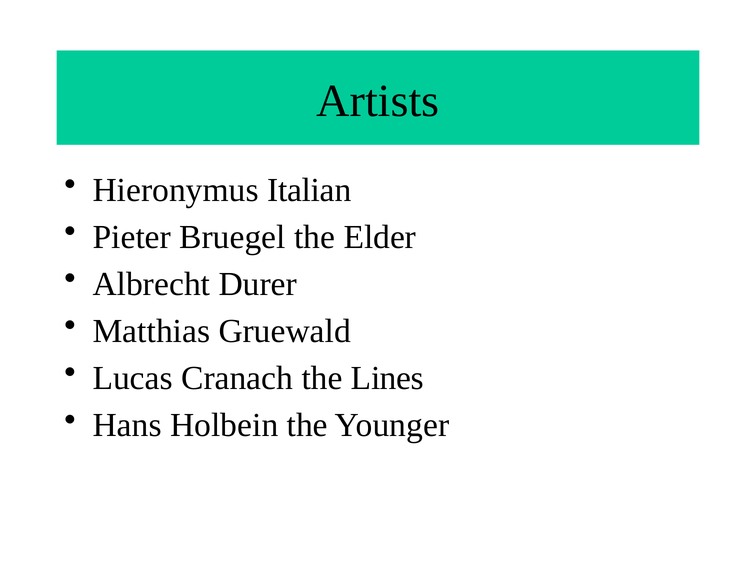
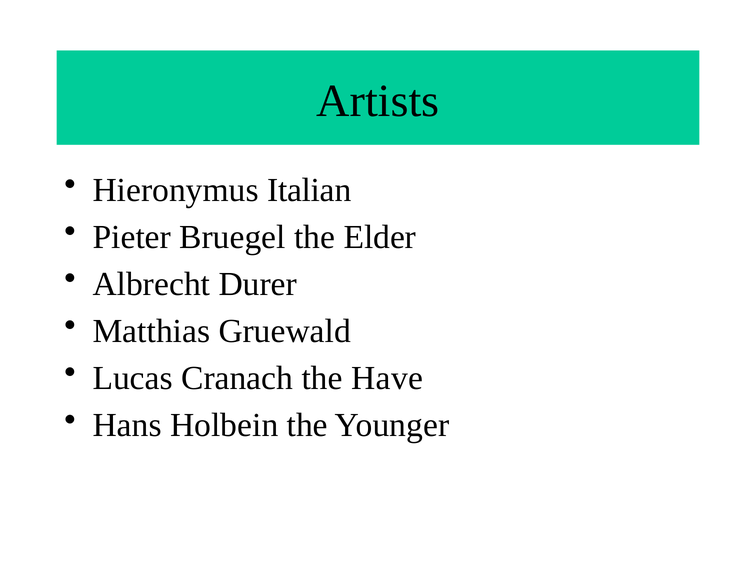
Lines: Lines -> Have
